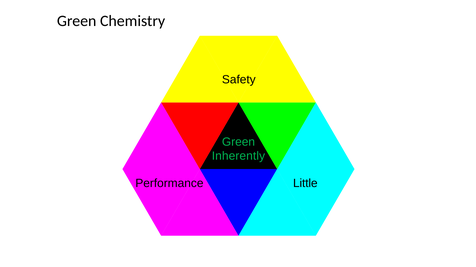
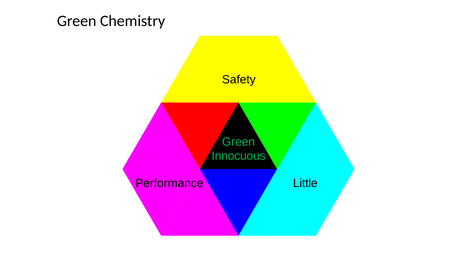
Inherently: Inherently -> Innocuous
